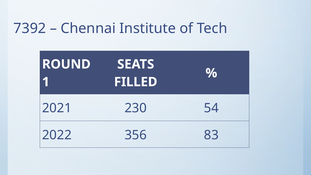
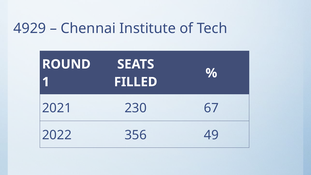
7392: 7392 -> 4929
54: 54 -> 67
83: 83 -> 49
